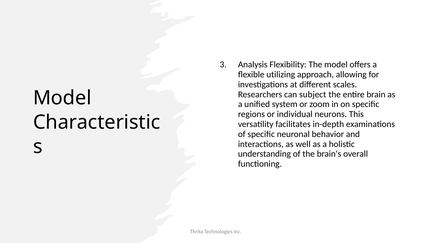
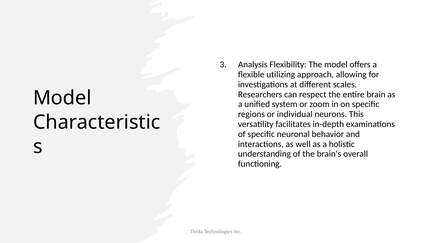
subject: subject -> respect
